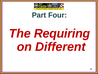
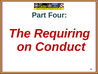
Different: Different -> Conduct
